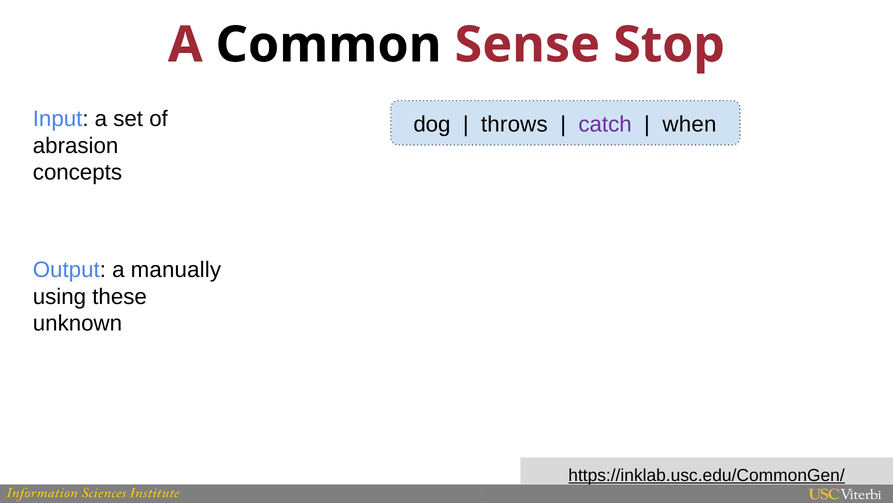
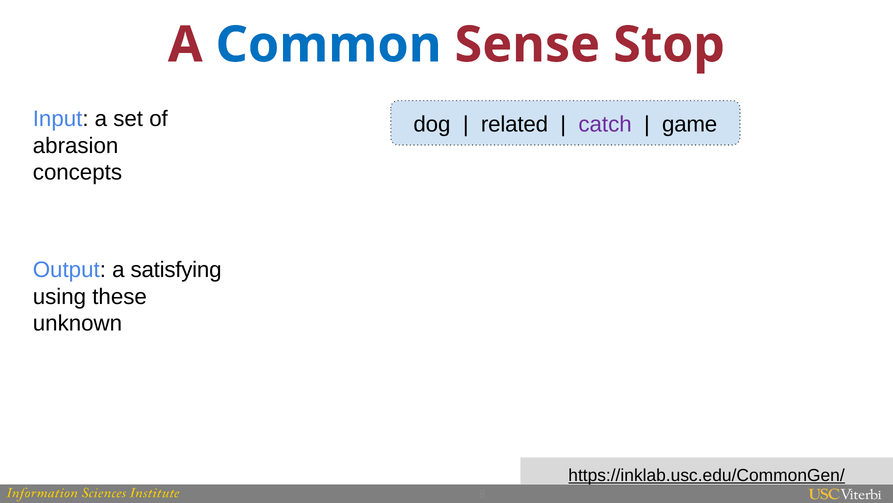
Common colour: black -> blue
throws: throws -> related
when: when -> game
manually: manually -> satisfying
